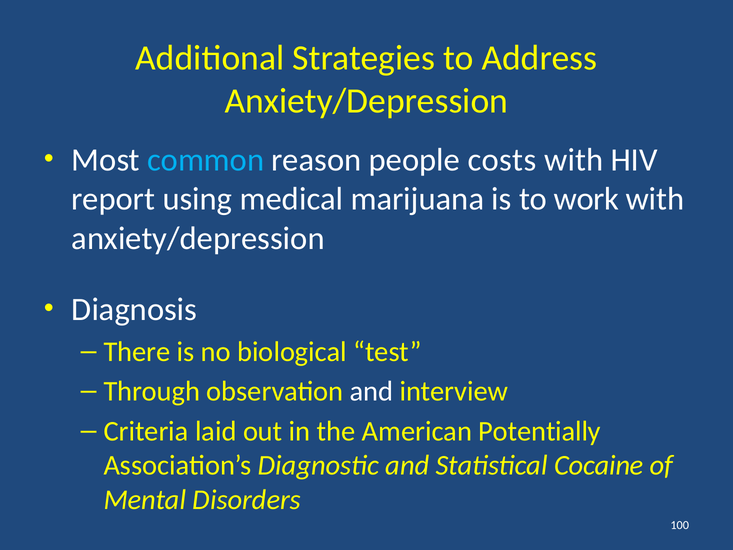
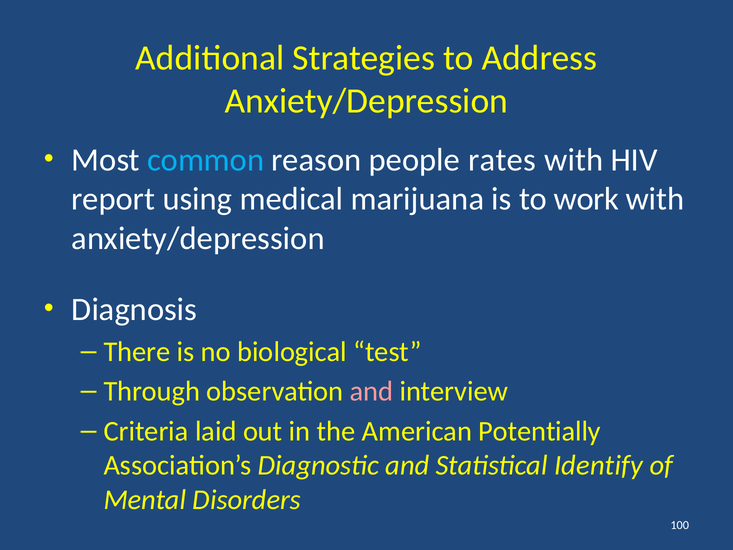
costs: costs -> rates
and at (372, 391) colour: white -> pink
Cocaine: Cocaine -> Identify
